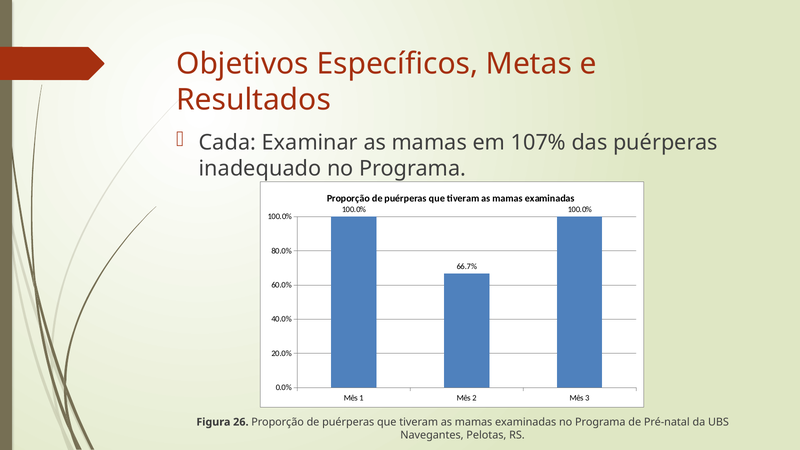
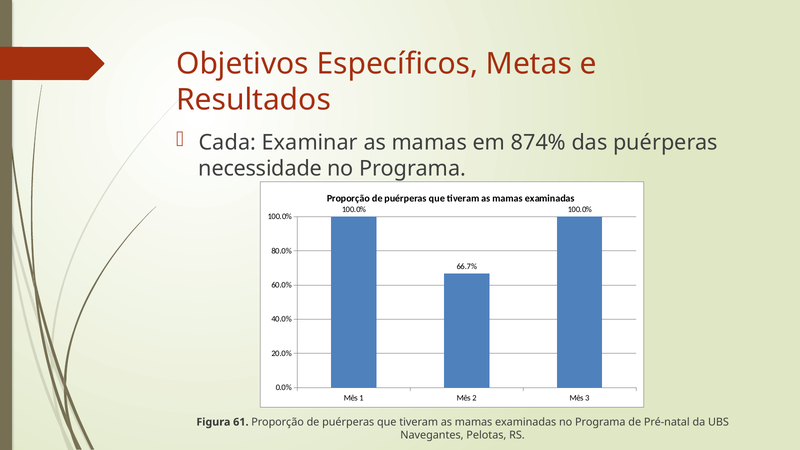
107%: 107% -> 874%
inadequado: inadequado -> necessidade
26: 26 -> 61
